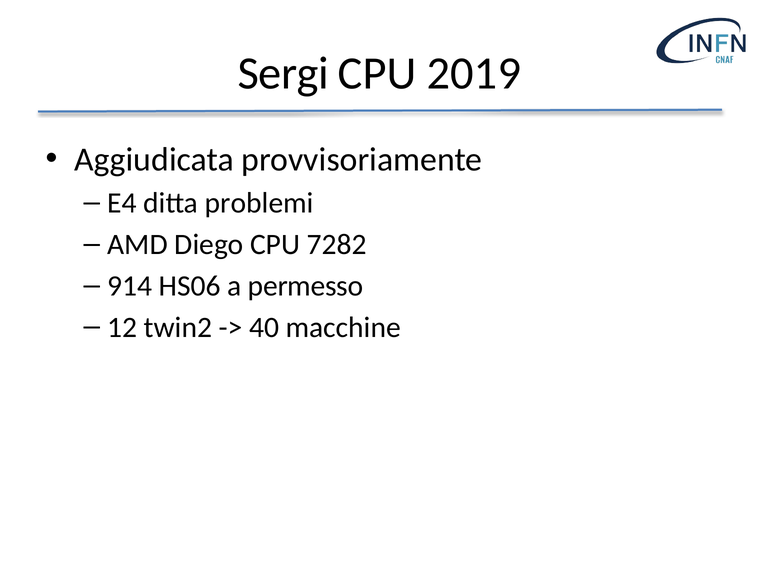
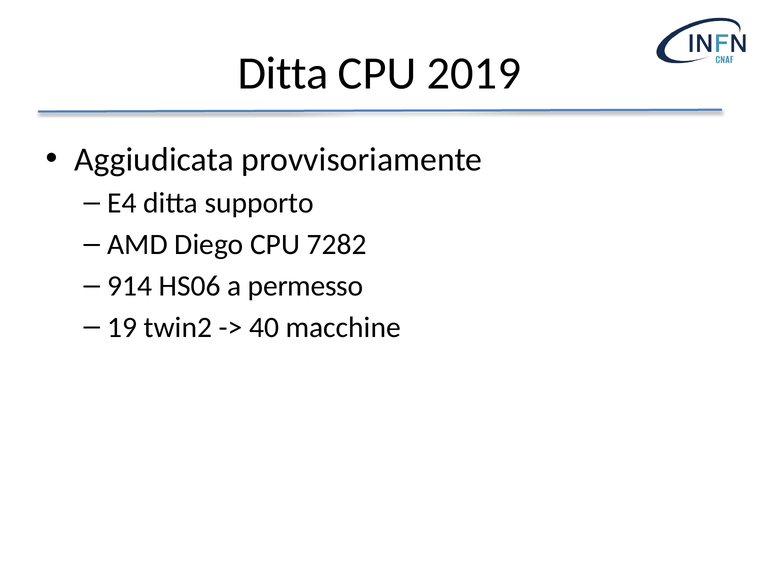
Sergi at (283, 74): Sergi -> Ditta
problemi: problemi -> supporto
12: 12 -> 19
